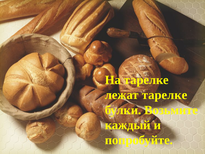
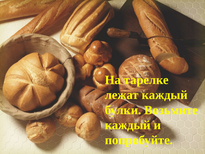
лежат тарелке: тарелке -> каждый
